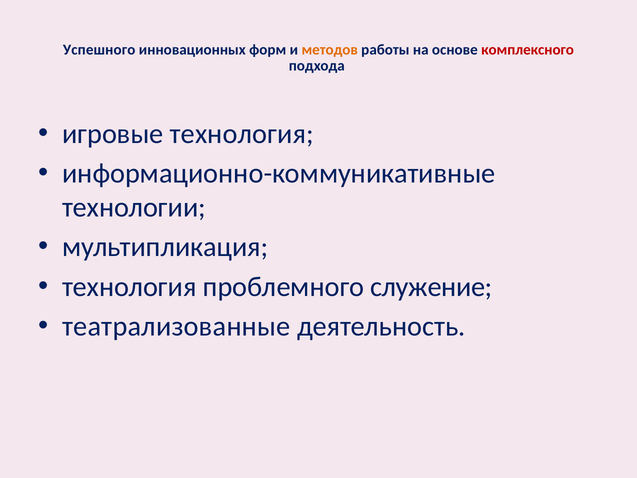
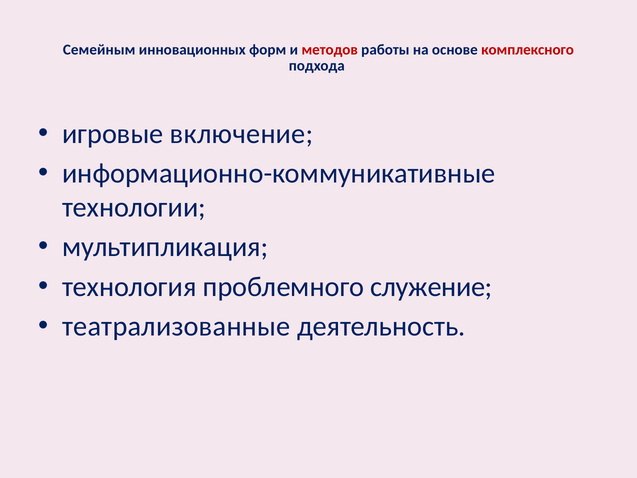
Успешного: Успешного -> Семейным
методов colour: orange -> red
игровые технология: технология -> включение
